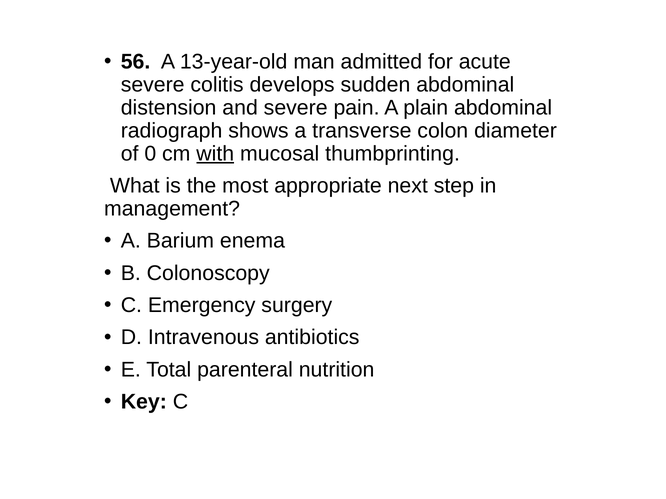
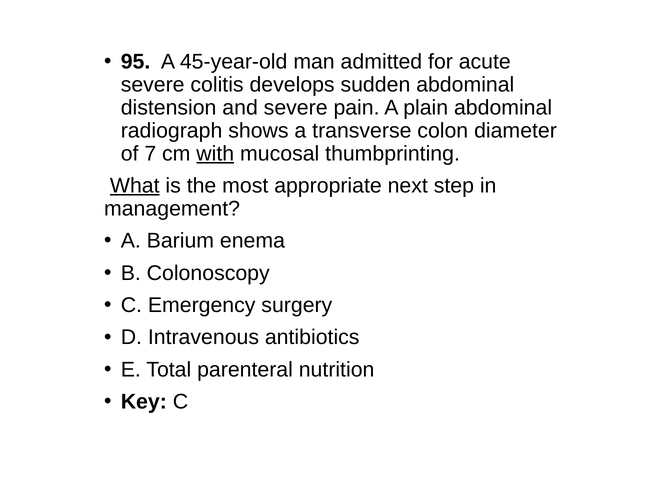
56: 56 -> 95
13-year-old: 13-year-old -> 45-year-old
0: 0 -> 7
What underline: none -> present
